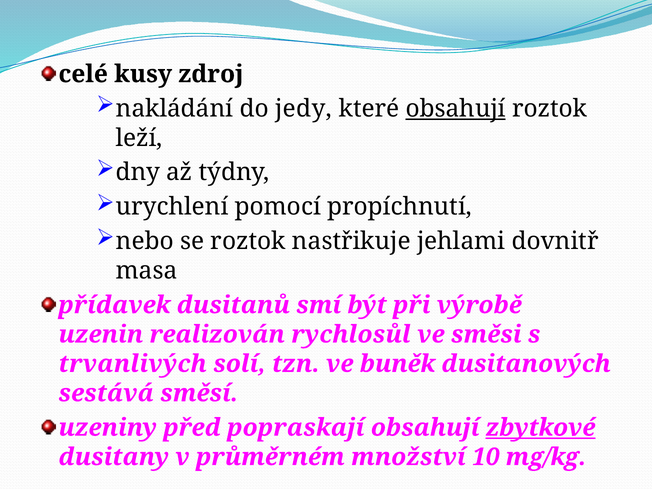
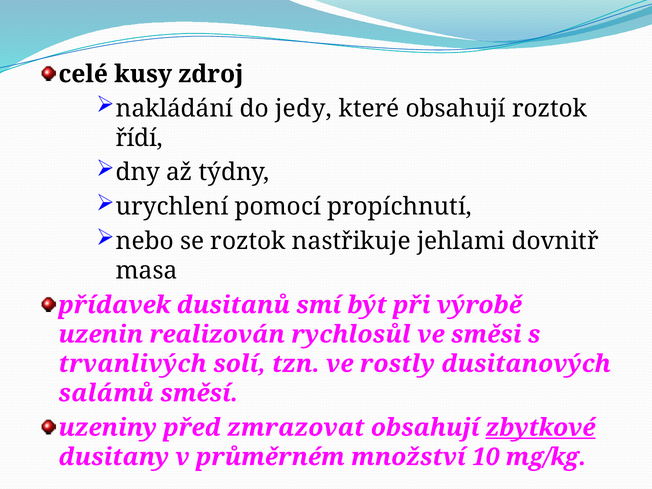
obsahují at (456, 109) underline: present -> none
leží: leží -> řídí
buněk: buněk -> rostly
sestává: sestává -> salámů
popraskají: popraskají -> zmrazovat
